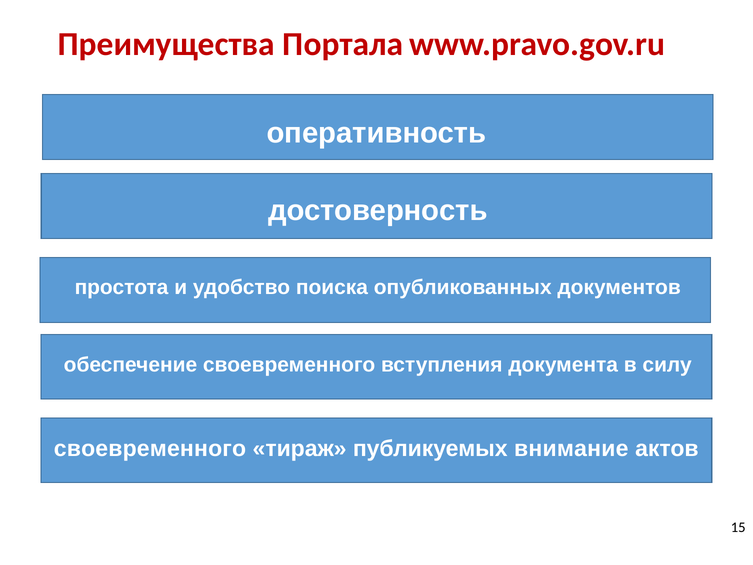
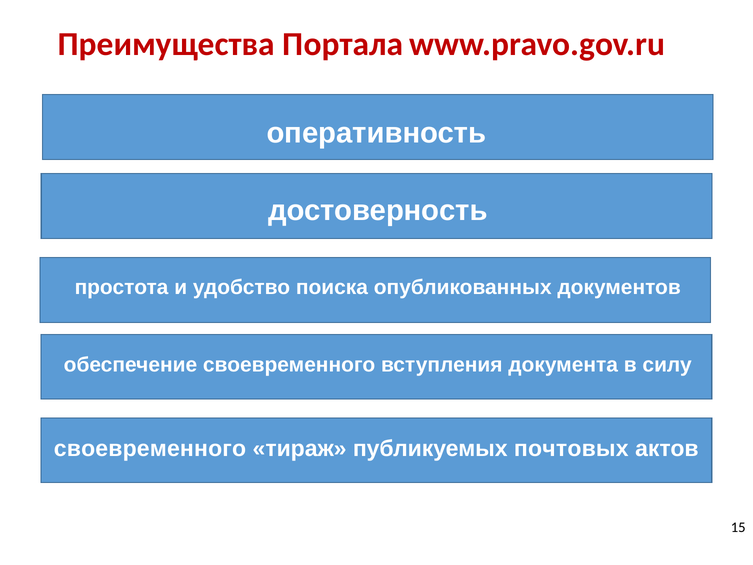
внимание: внимание -> почтовых
